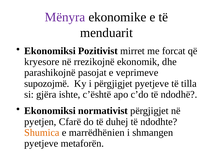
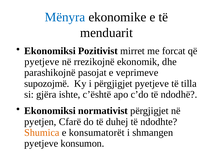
Mënyra colour: purple -> blue
kryesore at (42, 62): kryesore -> pyetjeve
marrëdhënien: marrëdhënien -> konsumatorët
metaforën: metaforën -> konsumon
